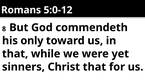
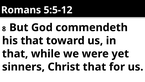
5:0-12: 5:0-12 -> 5:5-12
his only: only -> that
